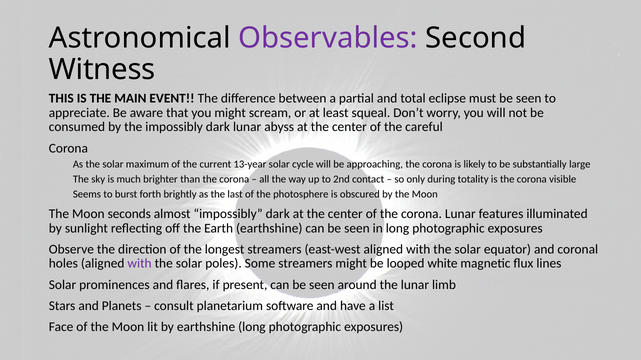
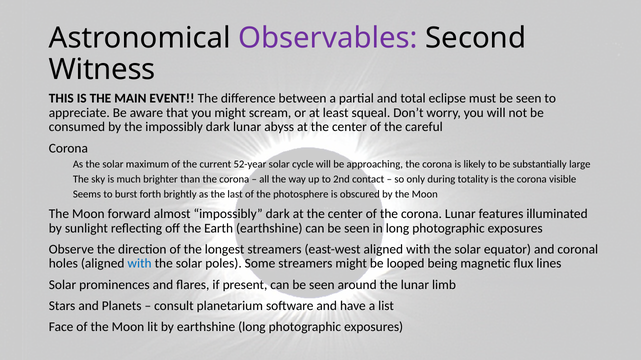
13-year: 13-year -> 52-year
seconds: seconds -> forward
with at (140, 264) colour: purple -> blue
white: white -> being
